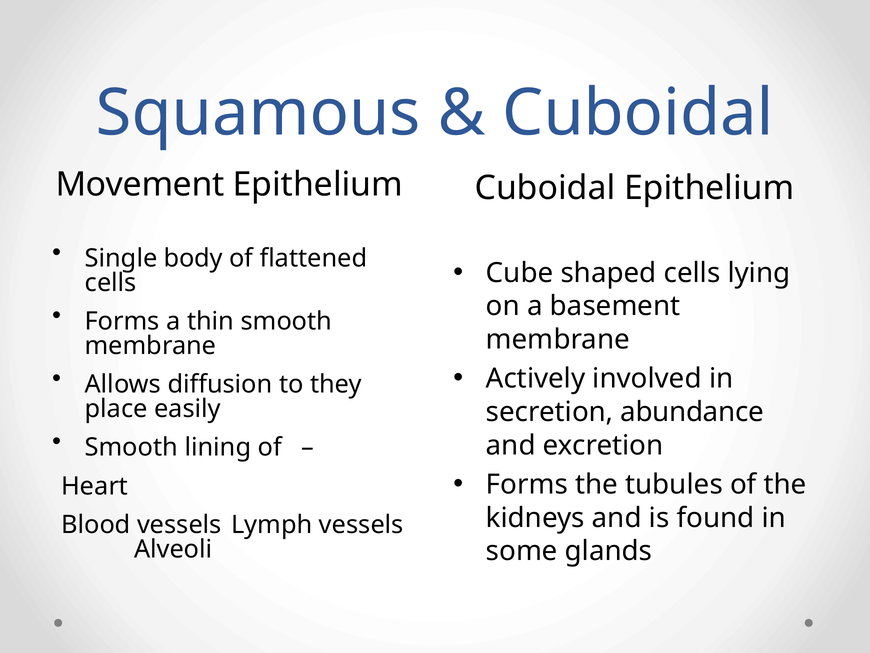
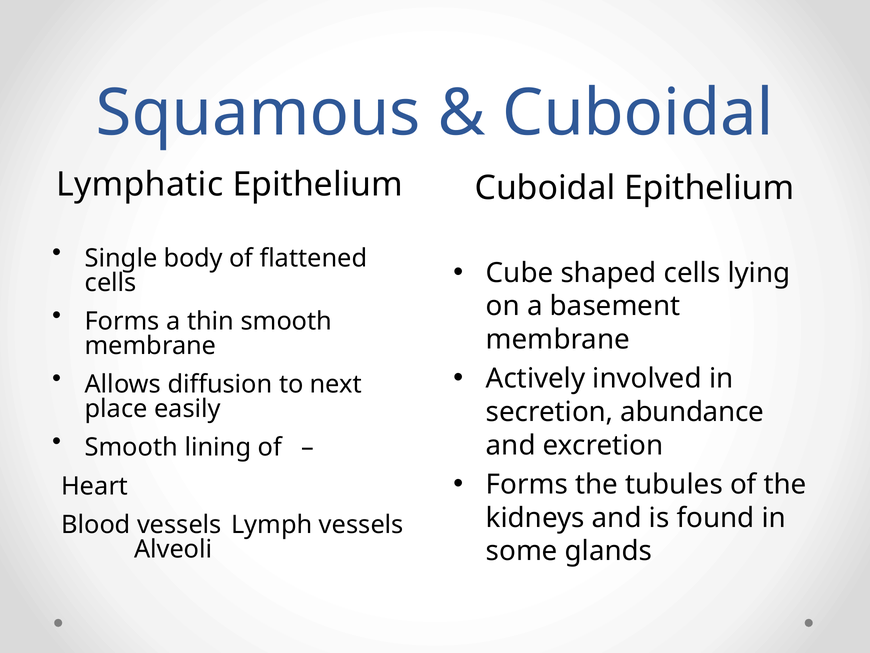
Movement: Movement -> Lymphatic
they: they -> next
